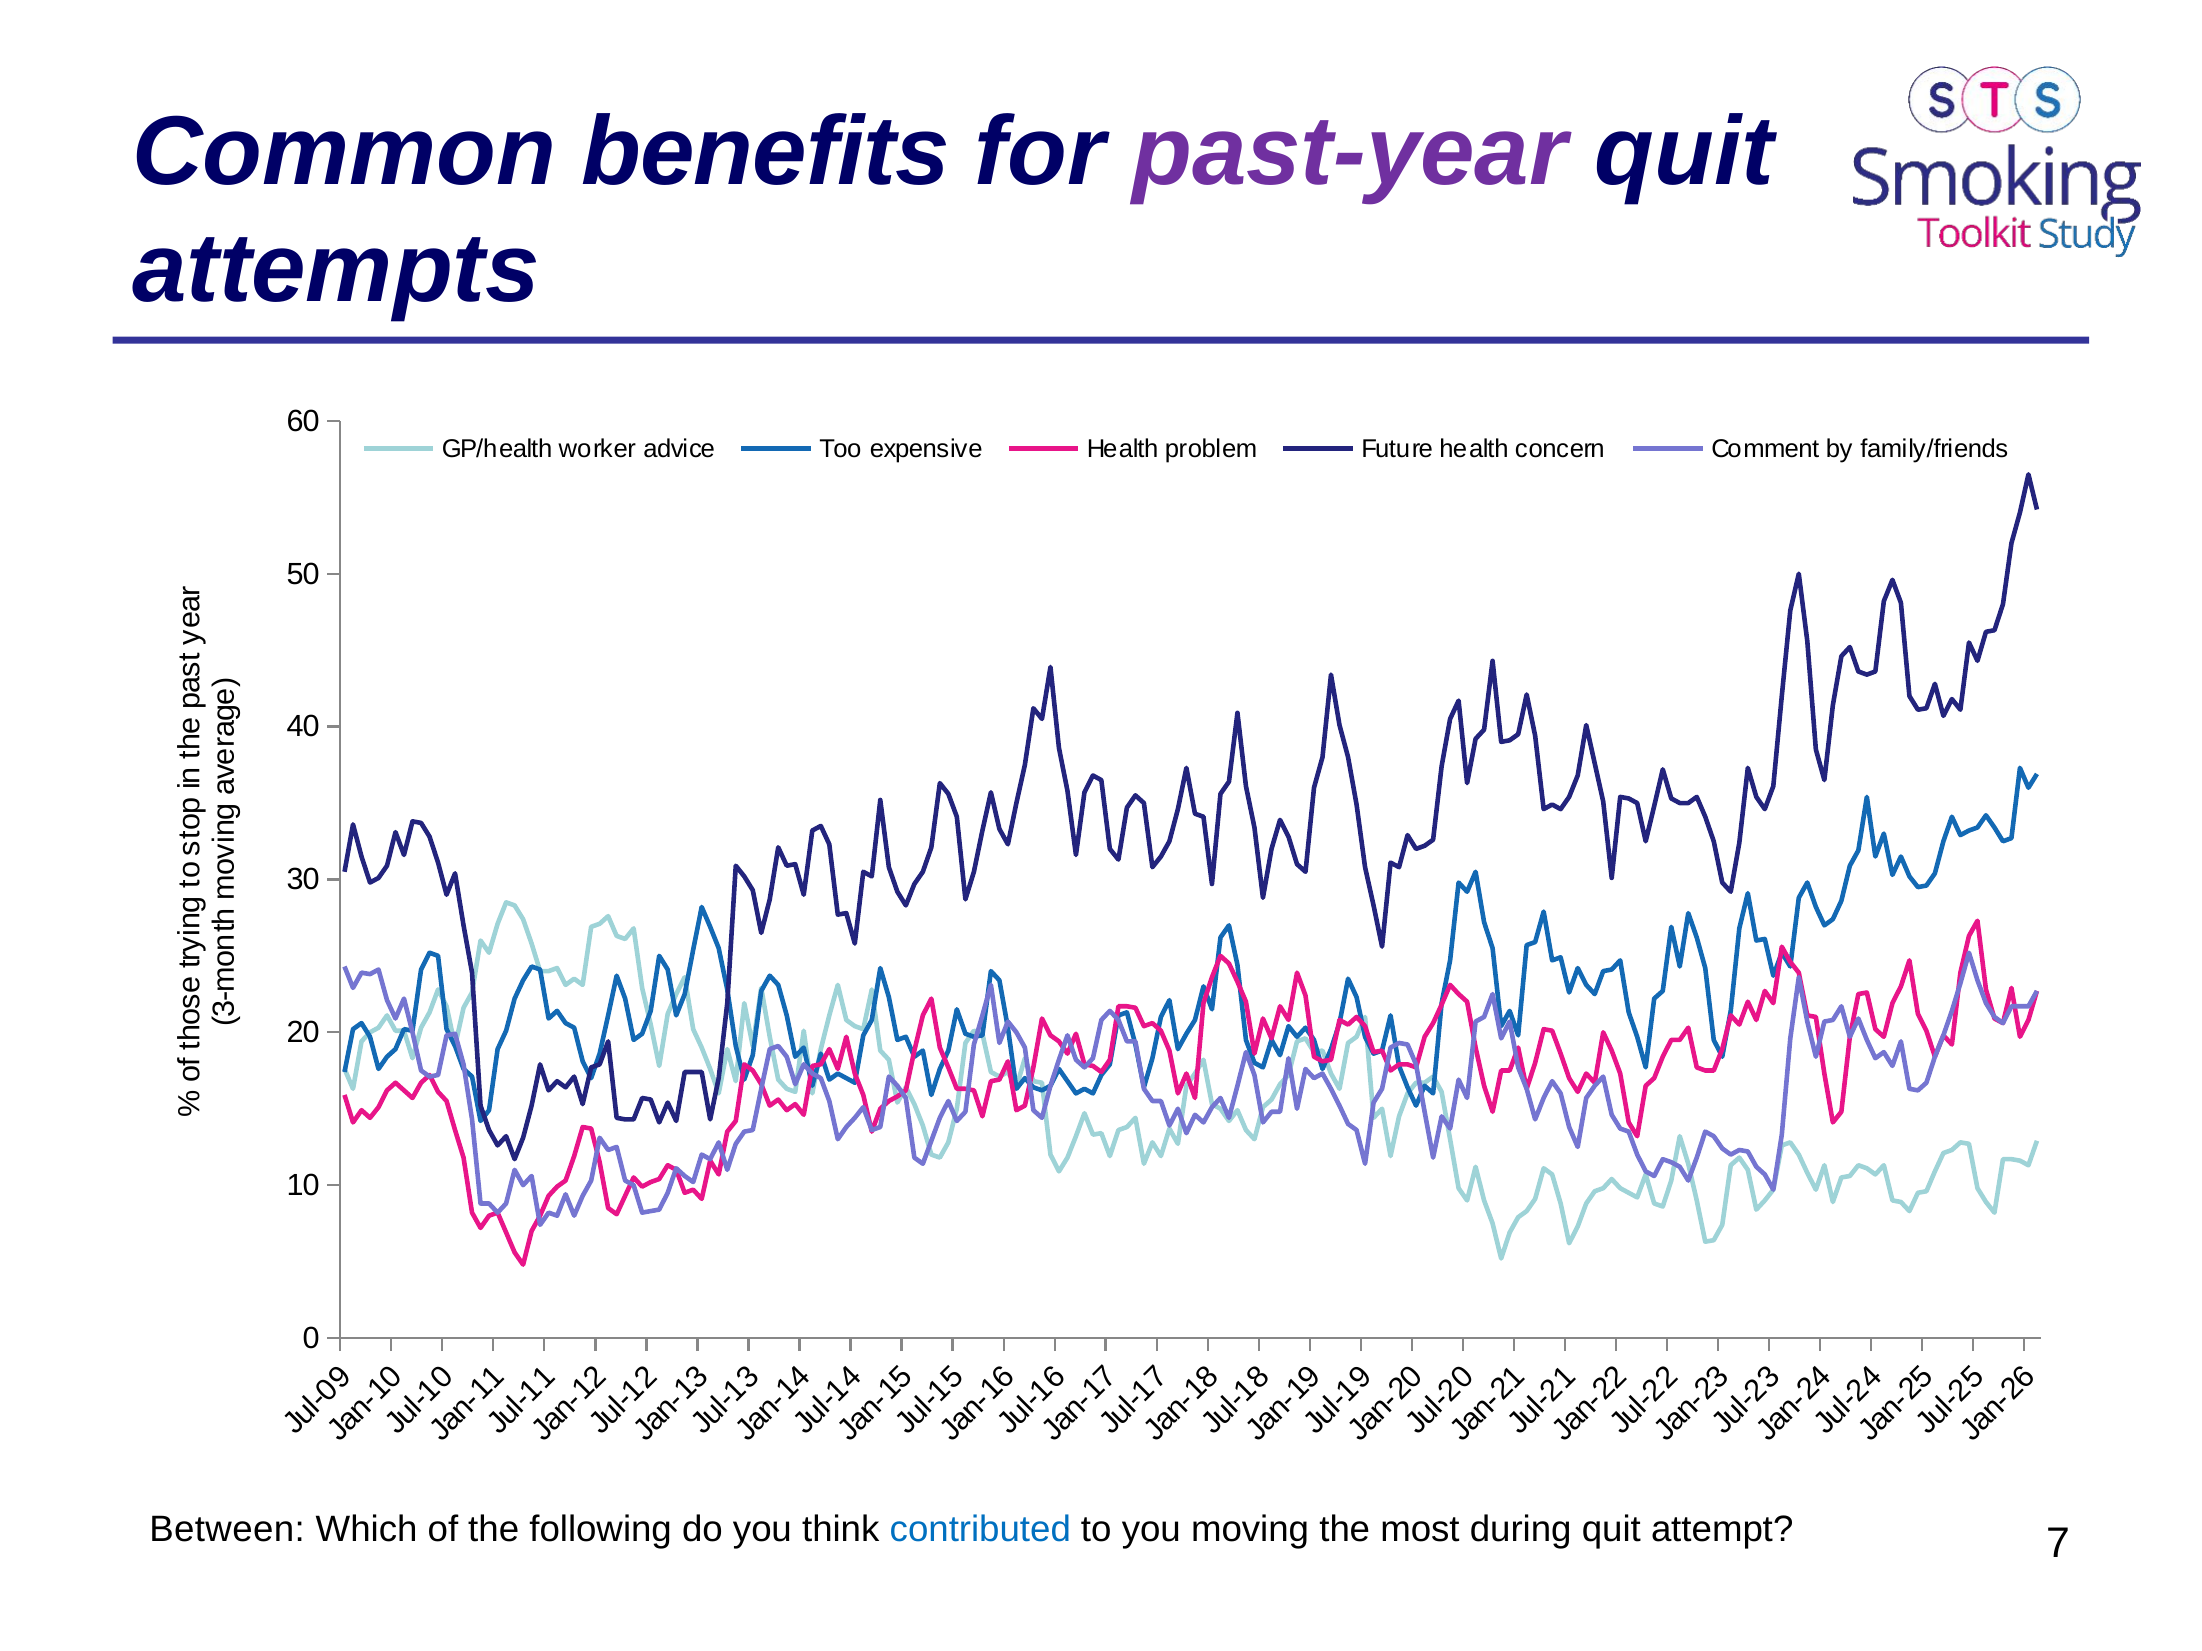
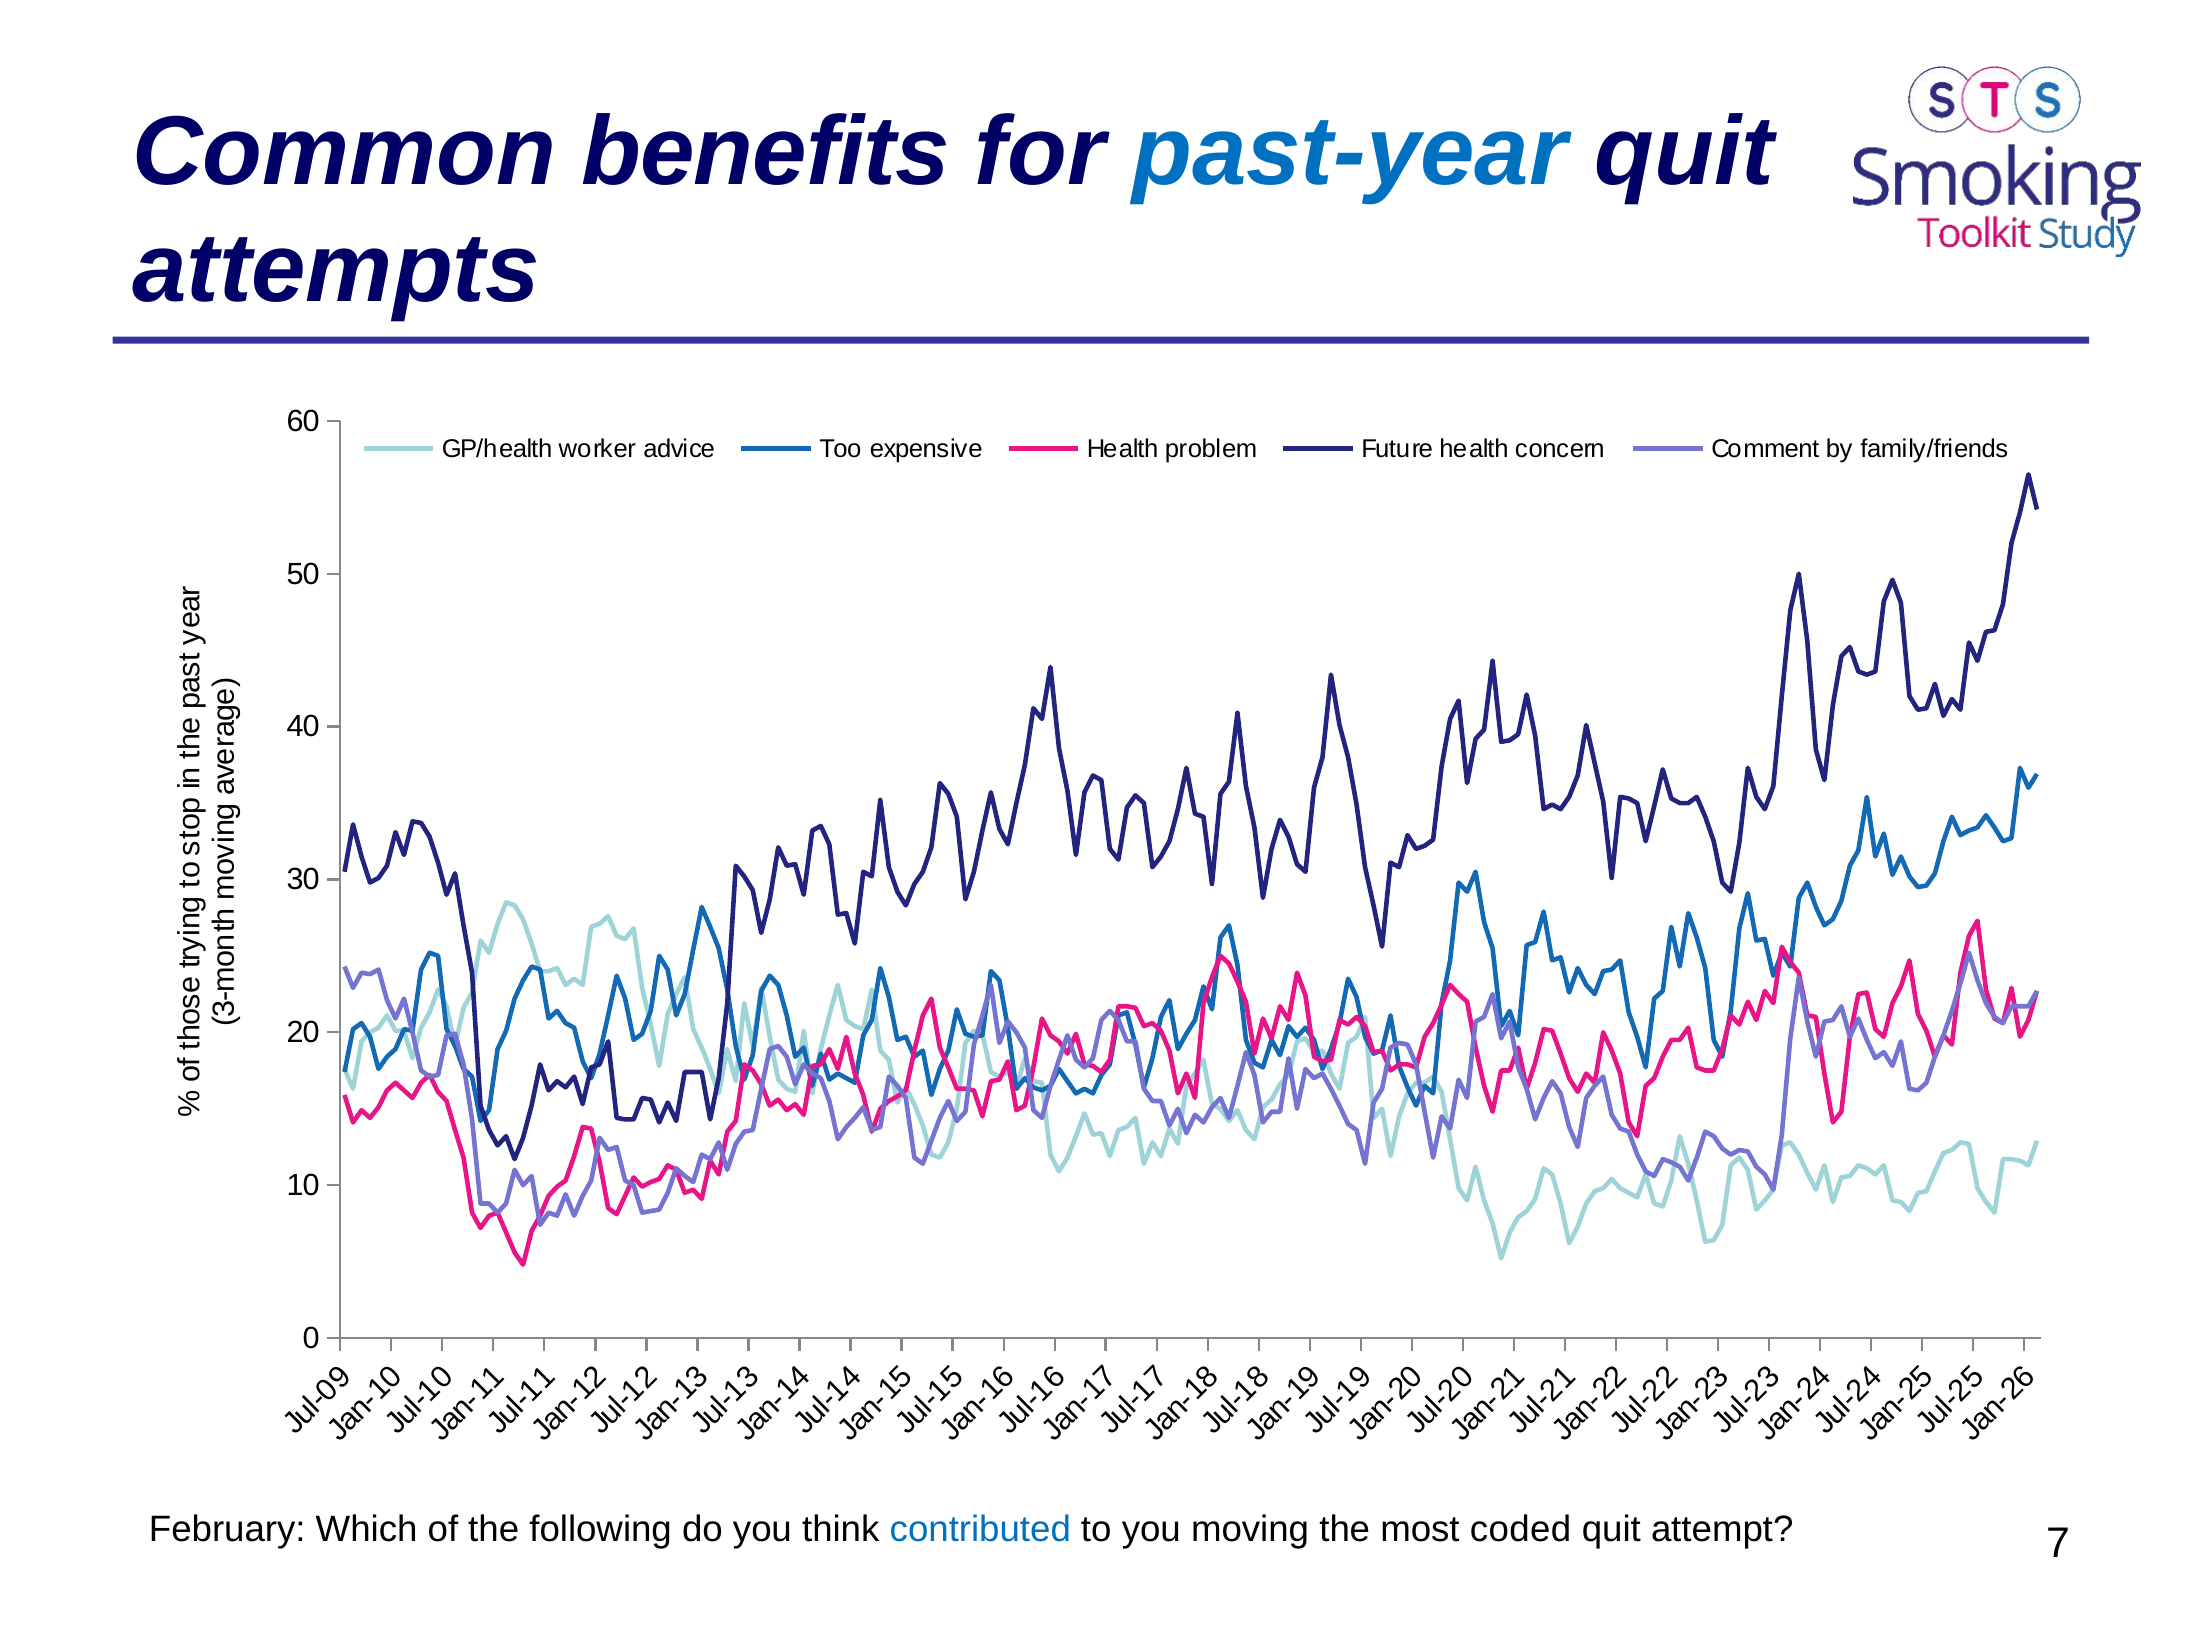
past-year colour: purple -> blue
Between: Between -> February
during: during -> coded
